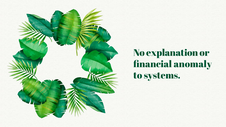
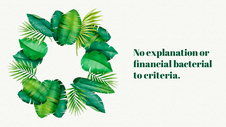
anomaly: anomaly -> bacterial
systems: systems -> criteria
